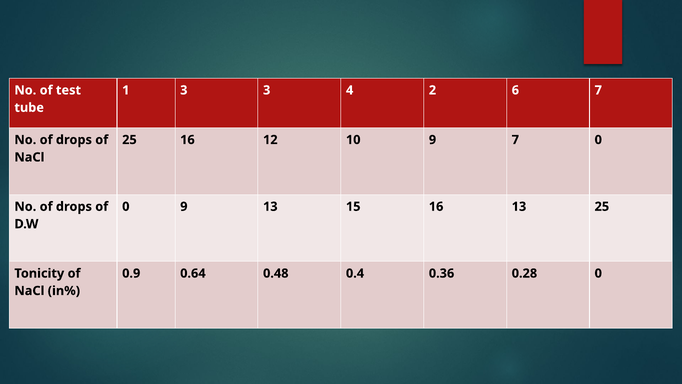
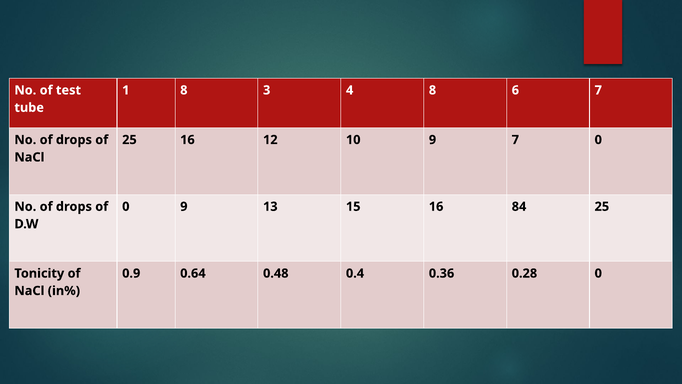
1 3: 3 -> 8
4 2: 2 -> 8
16 13: 13 -> 84
